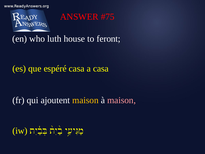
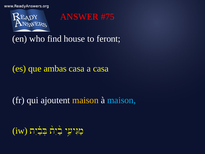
luth: luth -> find
espéré: espéré -> ambas
maison at (122, 100) colour: pink -> light blue
